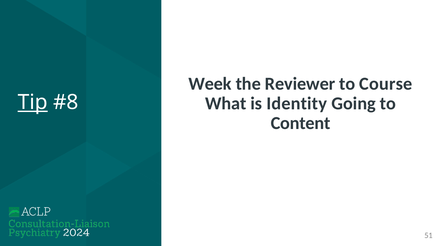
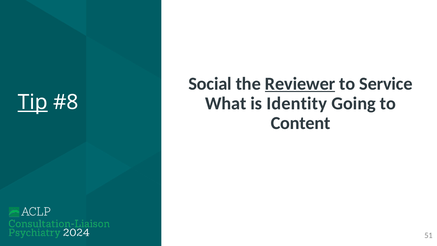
Week: Week -> Social
Reviewer underline: none -> present
Course: Course -> Service
